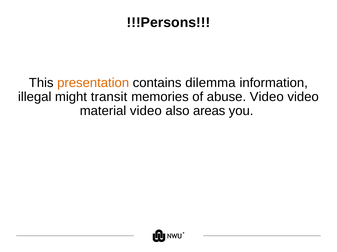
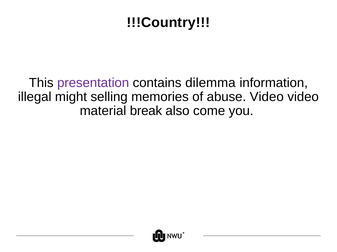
!!!Persons: !!!Persons -> !!!Country
presentation colour: orange -> purple
transit: transit -> selling
material video: video -> break
areas: areas -> come
